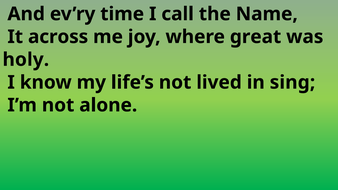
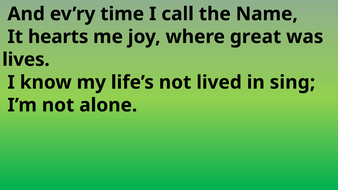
across: across -> hearts
holy: holy -> lives
